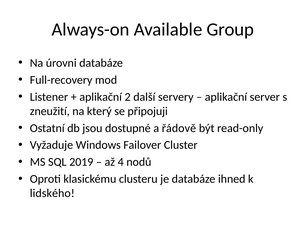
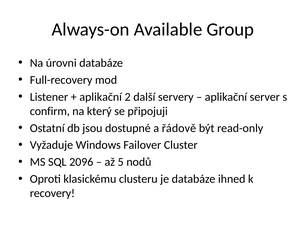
zneužití: zneužití -> confirm
2019: 2019 -> 2096
4: 4 -> 5
lidského: lidského -> recovery
